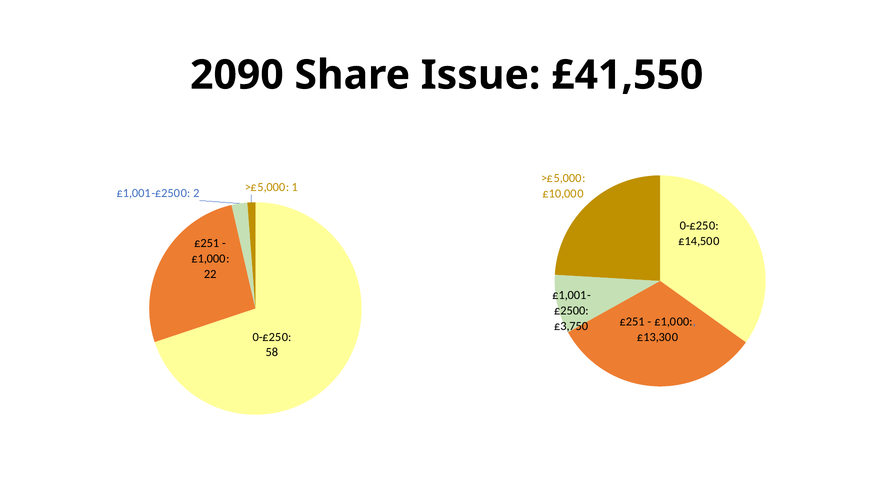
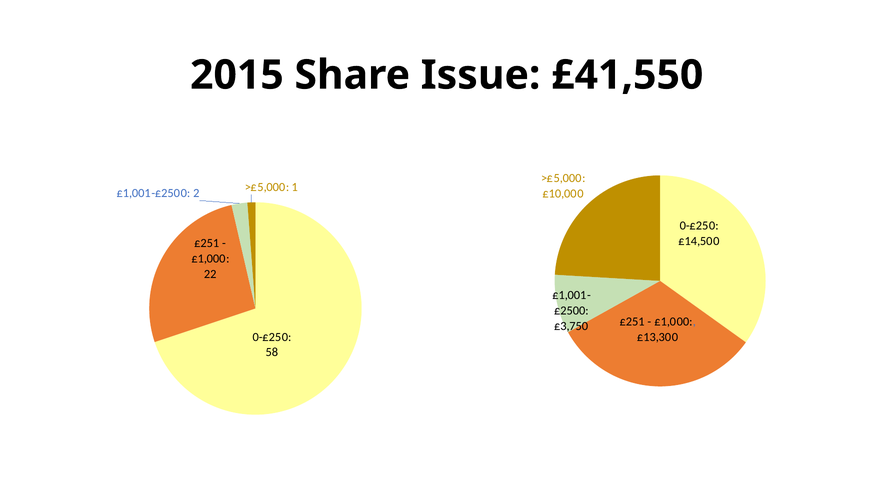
2090: 2090 -> 2015
